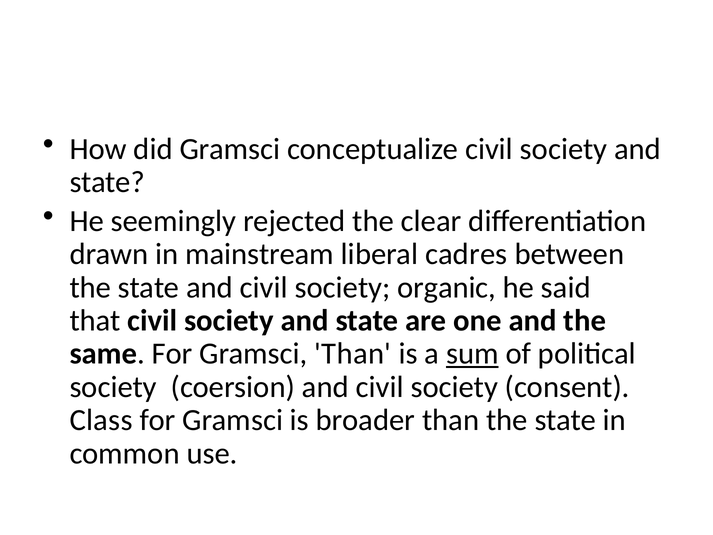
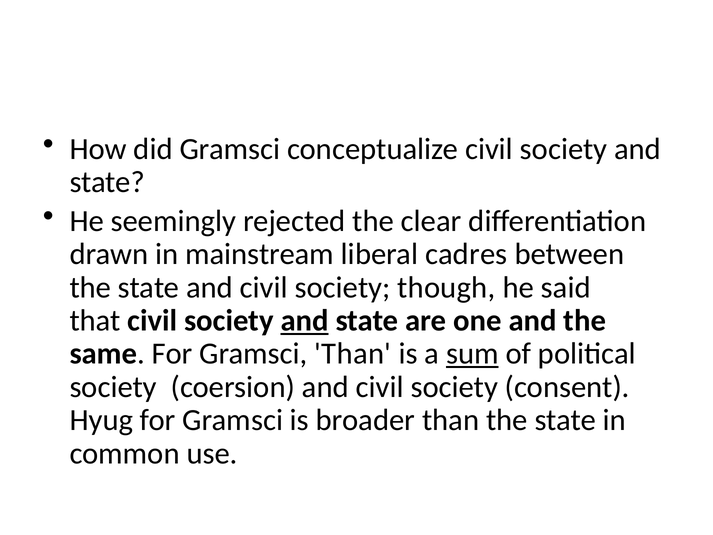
organic: organic -> though
and at (305, 321) underline: none -> present
Class: Class -> Hyug
